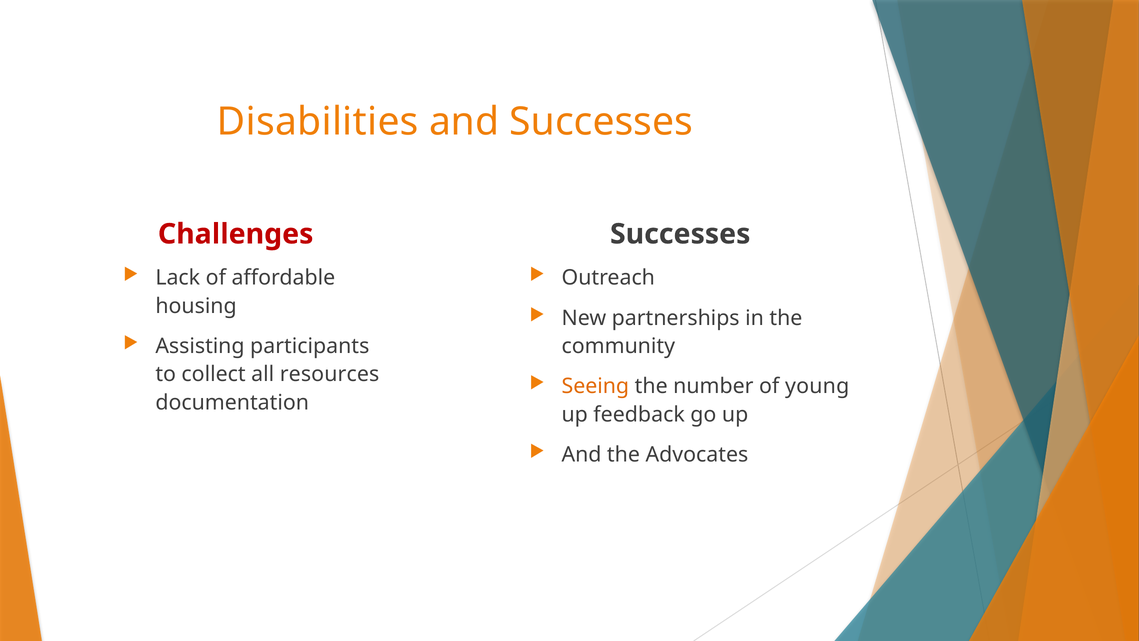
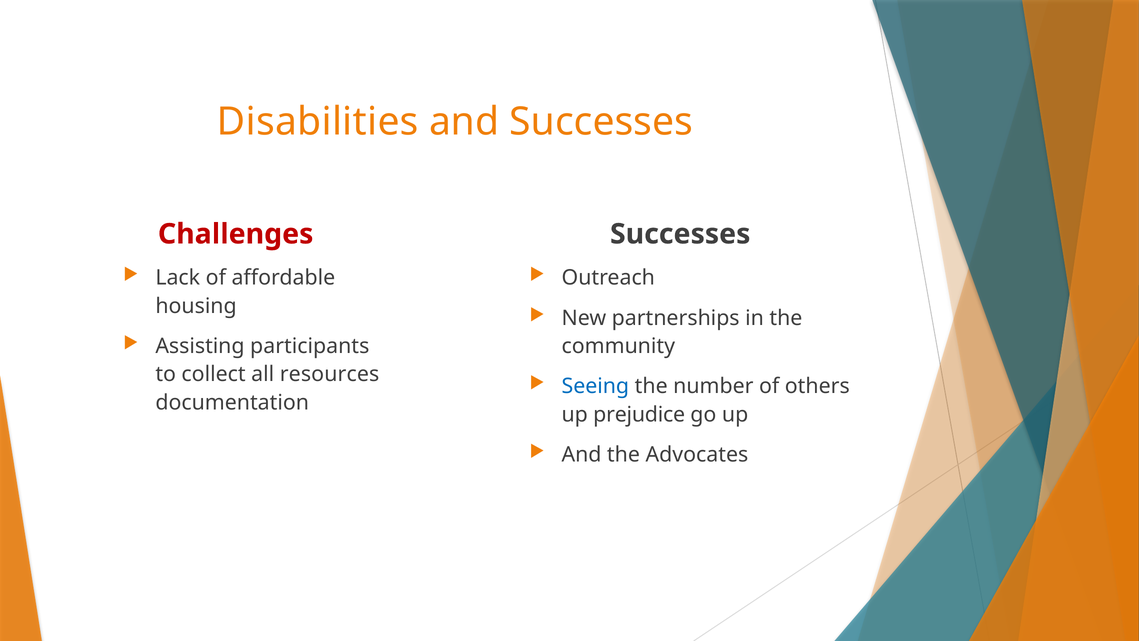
Seeing colour: orange -> blue
young: young -> others
feedback: feedback -> prejudice
